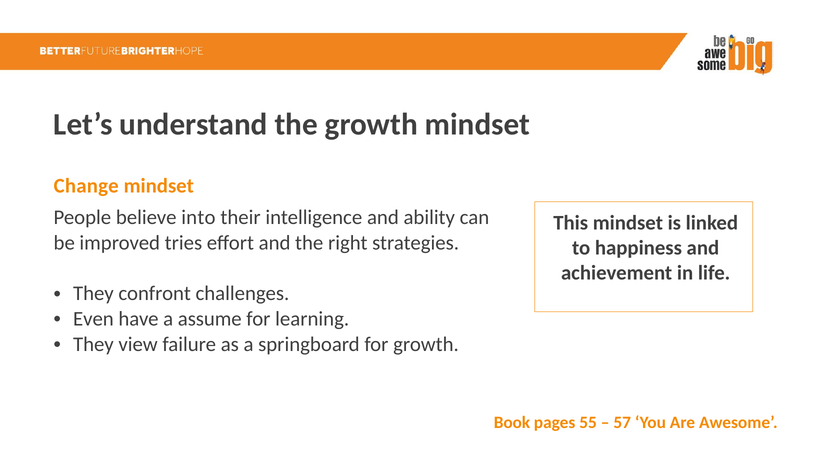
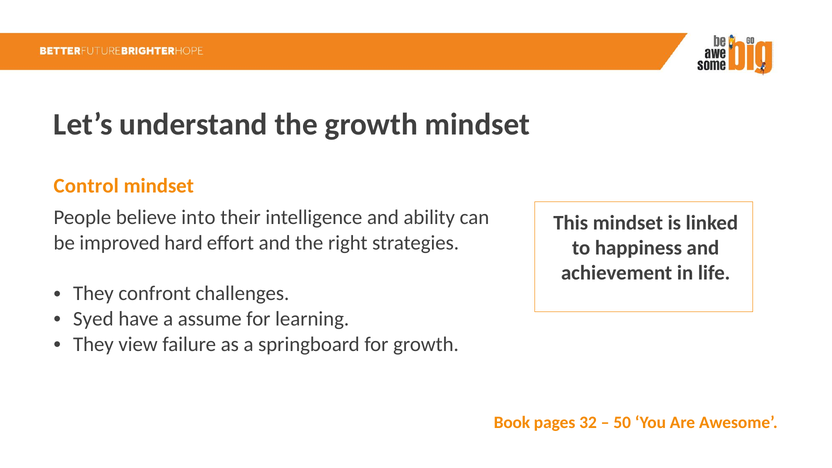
Change: Change -> Control
tries: tries -> hard
Even: Even -> Syed
55: 55 -> 32
57: 57 -> 50
